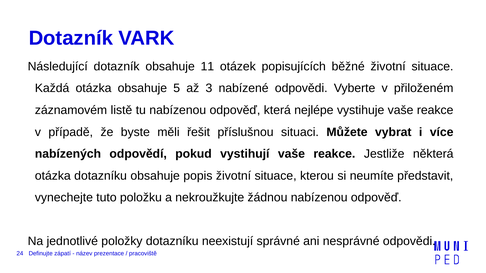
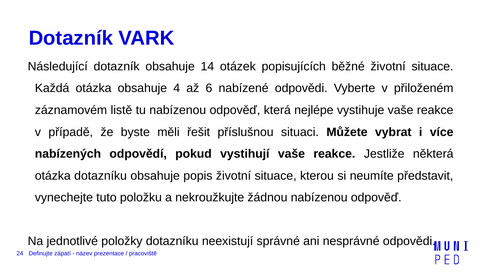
11: 11 -> 14
5: 5 -> 4
3: 3 -> 6
